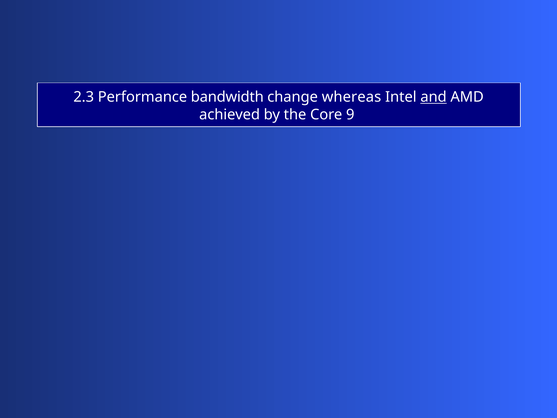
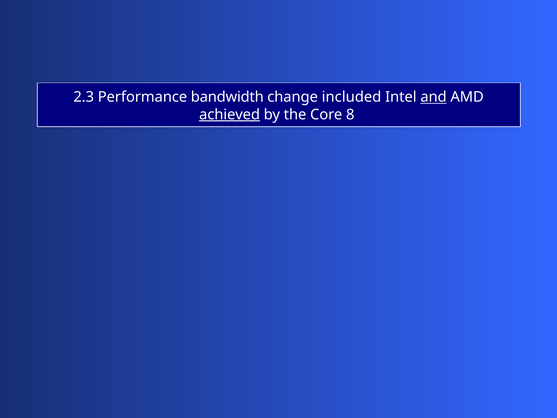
whereas: whereas -> included
achieved underline: none -> present
9: 9 -> 8
